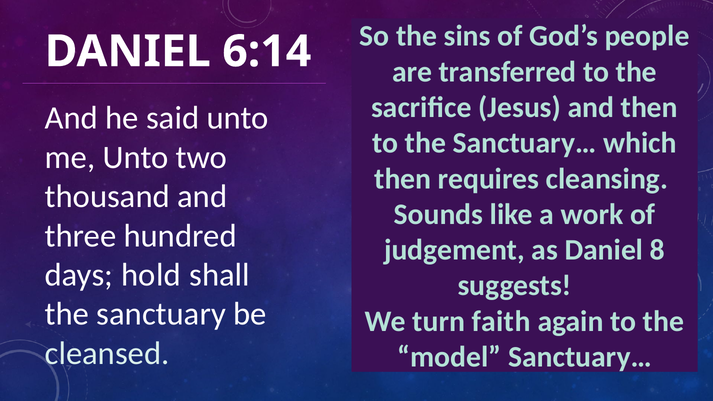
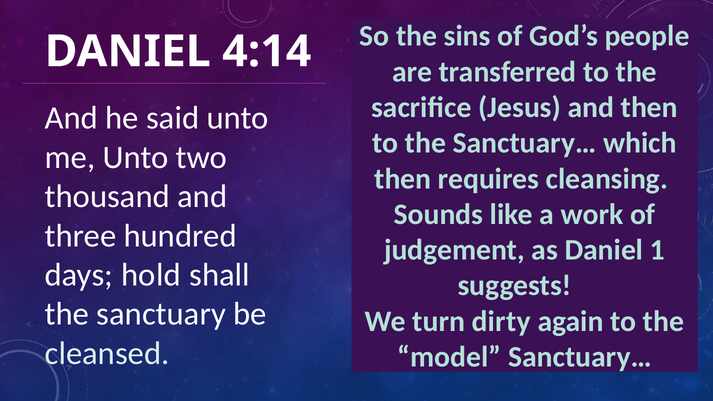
6:14: 6:14 -> 4:14
8: 8 -> 1
faith: faith -> dirty
